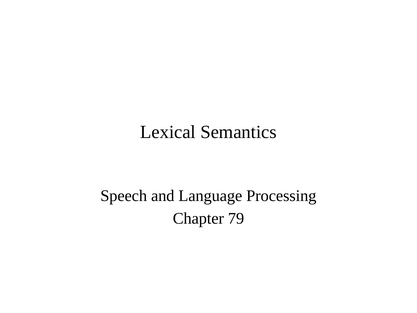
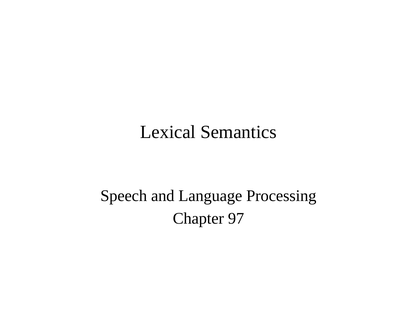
79: 79 -> 97
